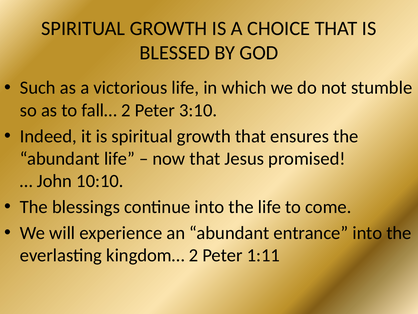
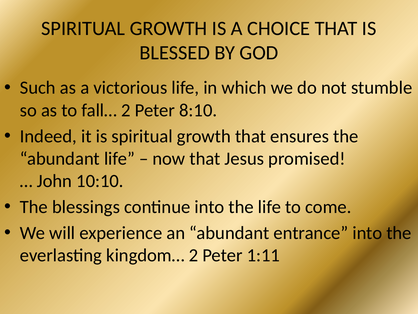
3:10: 3:10 -> 8:10
